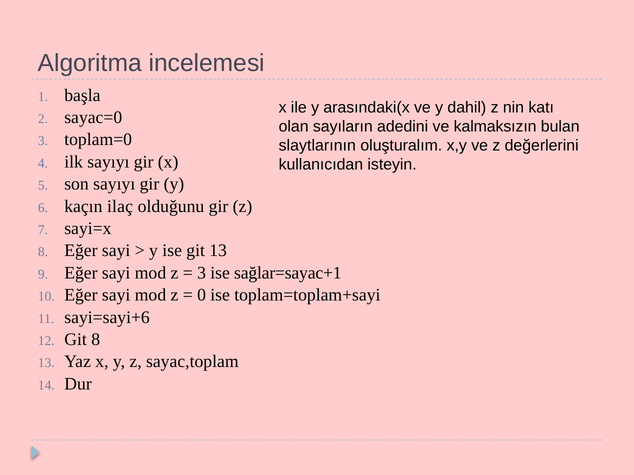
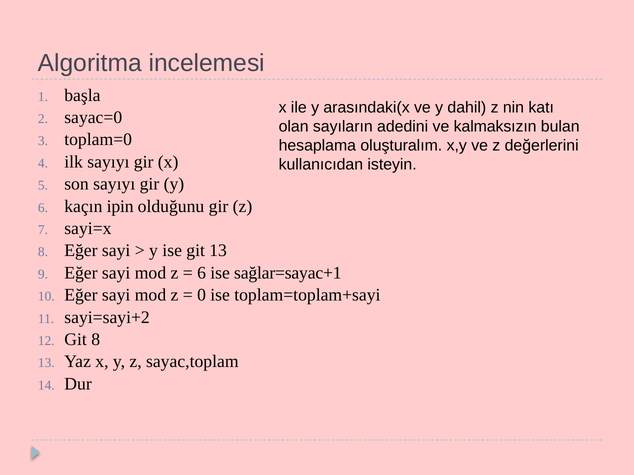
slaytlarının: slaytlarının -> hesaplama
ilaç: ilaç -> ipin
3 at (202, 273): 3 -> 6
sayi=sayi+6: sayi=sayi+6 -> sayi=sayi+2
